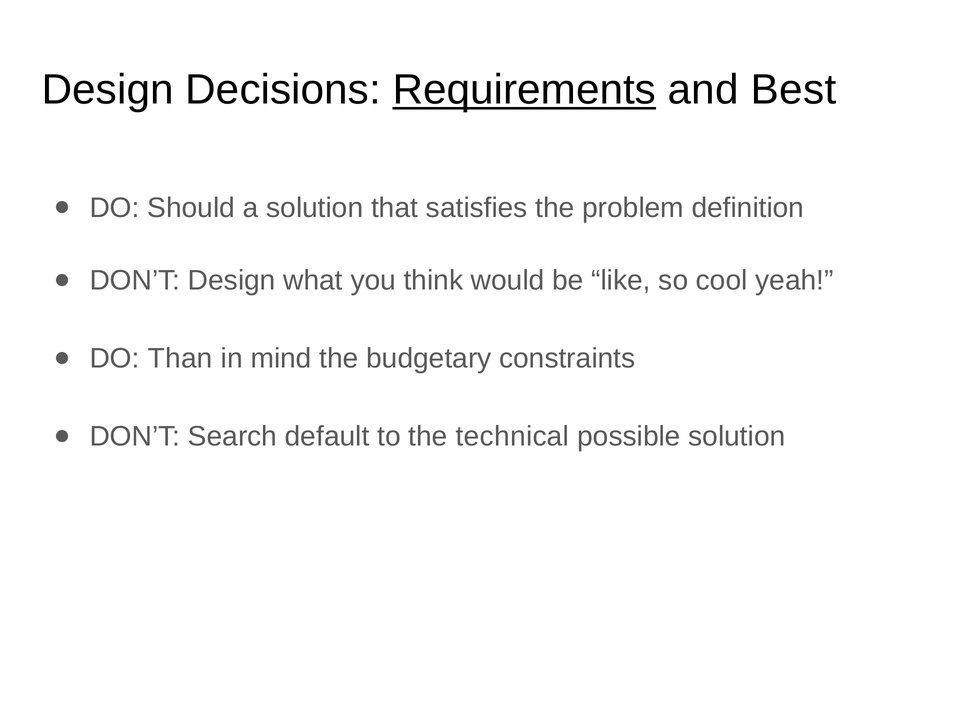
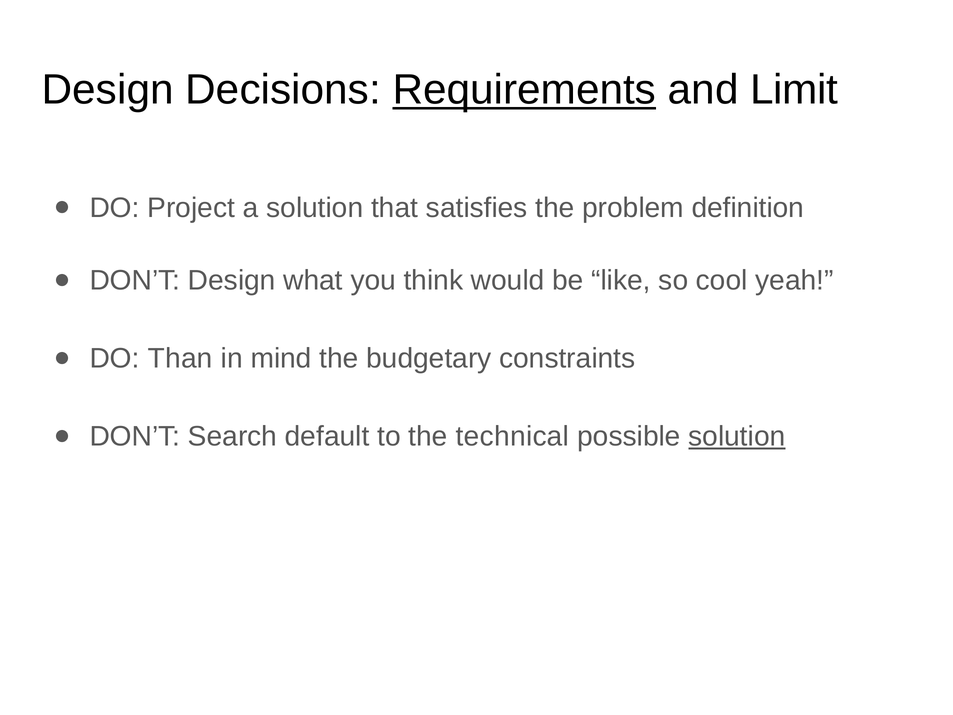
Best: Best -> Limit
Should: Should -> Project
solution at (737, 436) underline: none -> present
